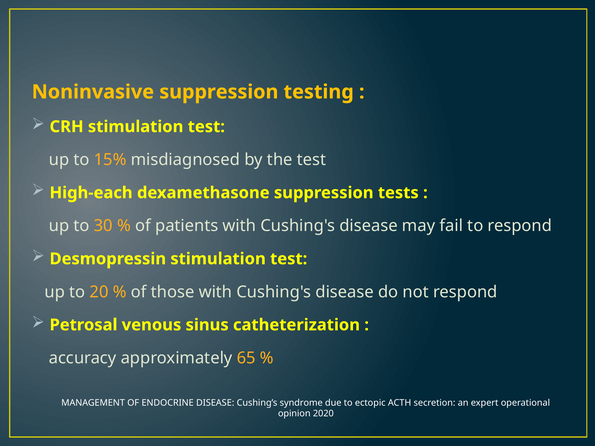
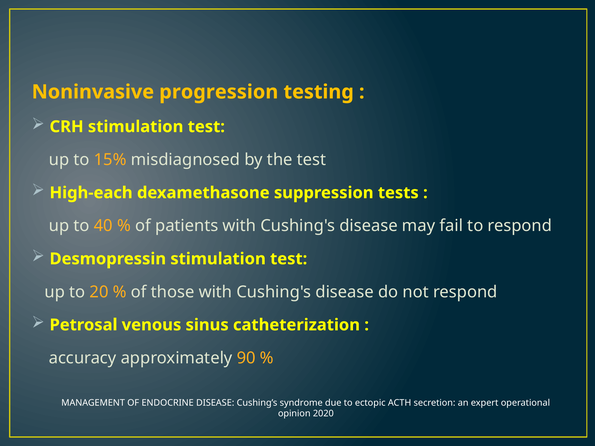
Noninvasive suppression: suppression -> progression
30: 30 -> 40
65: 65 -> 90
